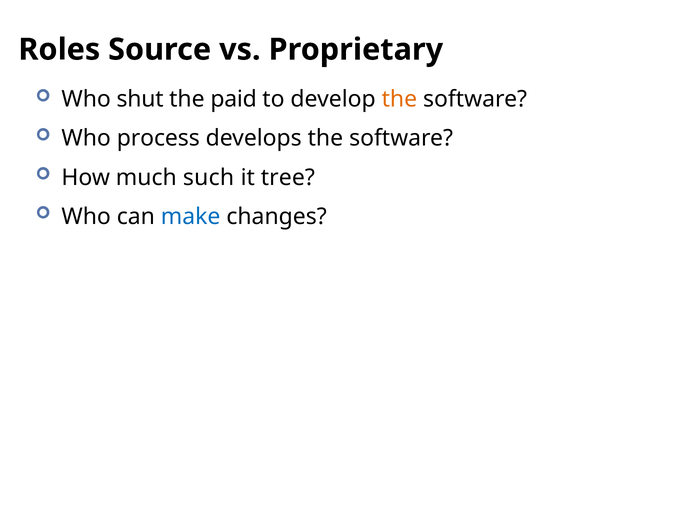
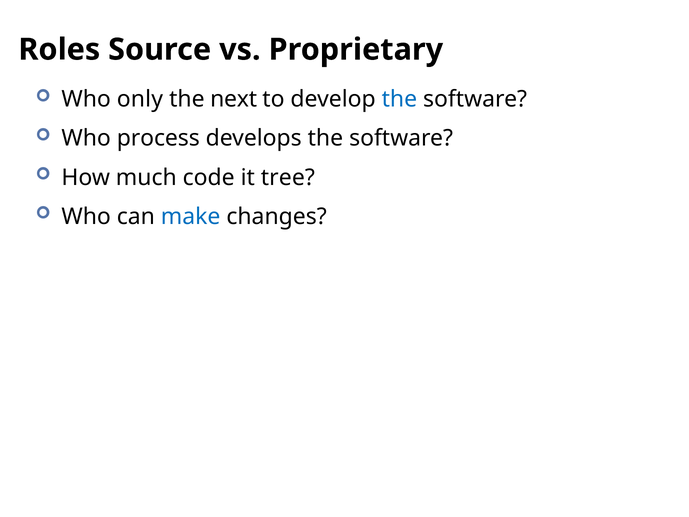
shut: shut -> only
paid: paid -> next
the at (399, 99) colour: orange -> blue
such: such -> code
